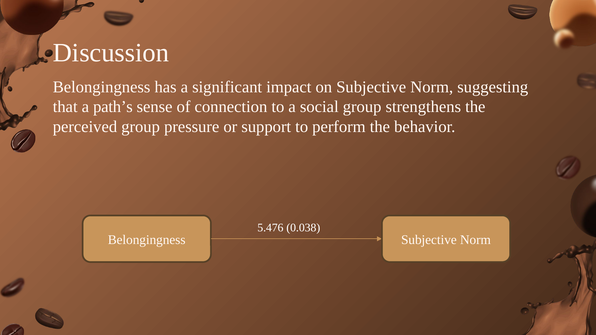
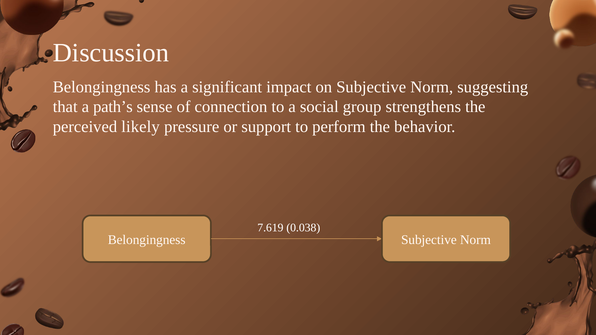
perceived group: group -> likely
5.476: 5.476 -> 7.619
